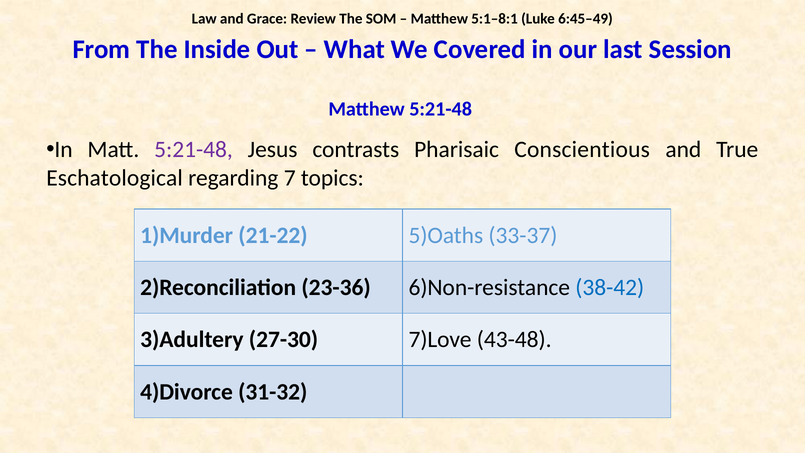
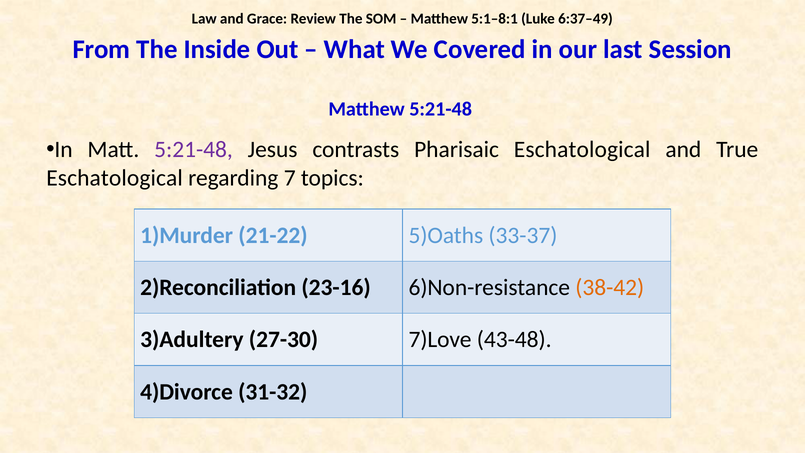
6:45–49: 6:45–49 -> 6:37–49
Pharisaic Conscientious: Conscientious -> Eschatological
23-36: 23-36 -> 23-16
38-42 colour: blue -> orange
